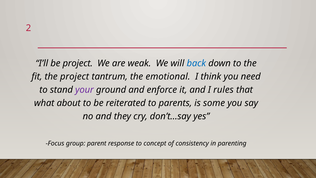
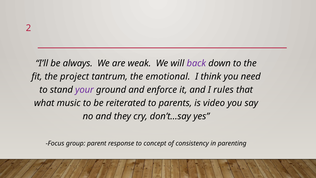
be project: project -> always
back colour: blue -> purple
about: about -> music
some: some -> video
